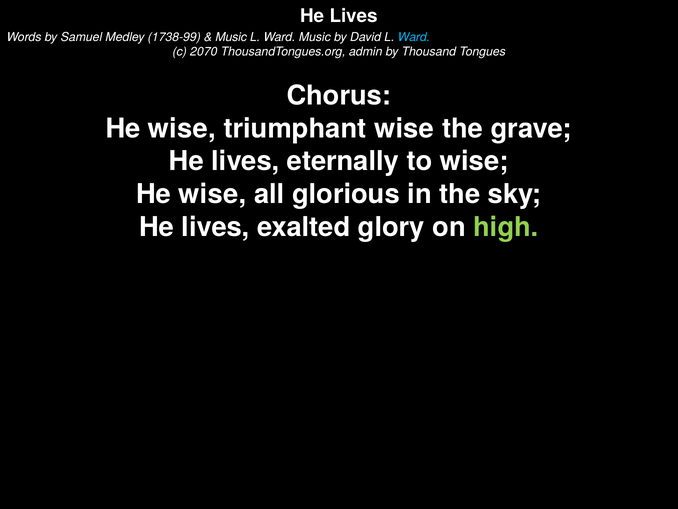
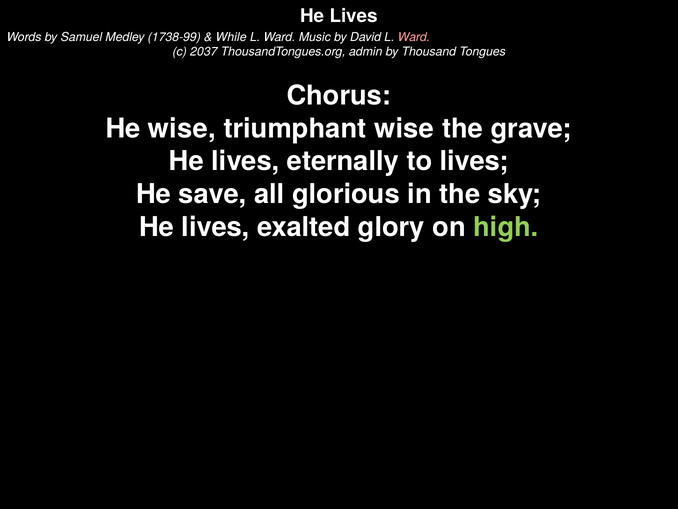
Music at (231, 37): Music -> While
Ward at (414, 37) colour: light blue -> pink
2070: 2070 -> 2037
to wise: wise -> lives
wise at (212, 194): wise -> save
